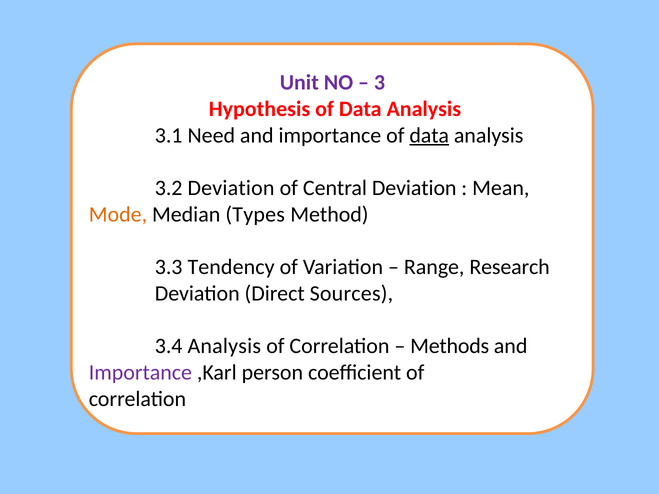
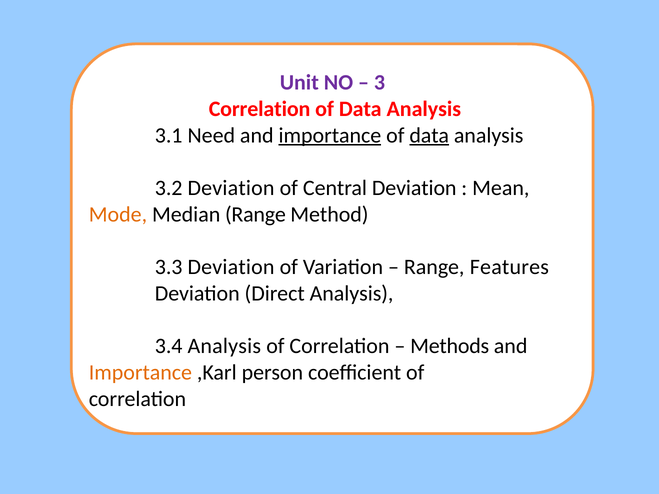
Hypothesis at (259, 109): Hypothesis -> Correlation
importance at (330, 135) underline: none -> present
Median Types: Types -> Range
3.3 Tendency: Tendency -> Deviation
Research: Research -> Features
Direct Sources: Sources -> Analysis
Importance at (140, 373) colour: purple -> orange
